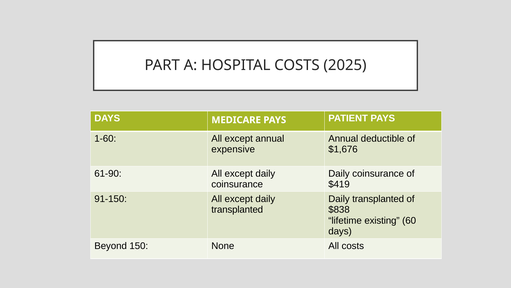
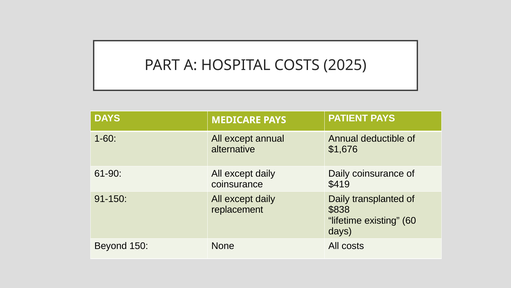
expensive: expensive -> alternative
transplanted at (237, 209): transplanted -> replacement
